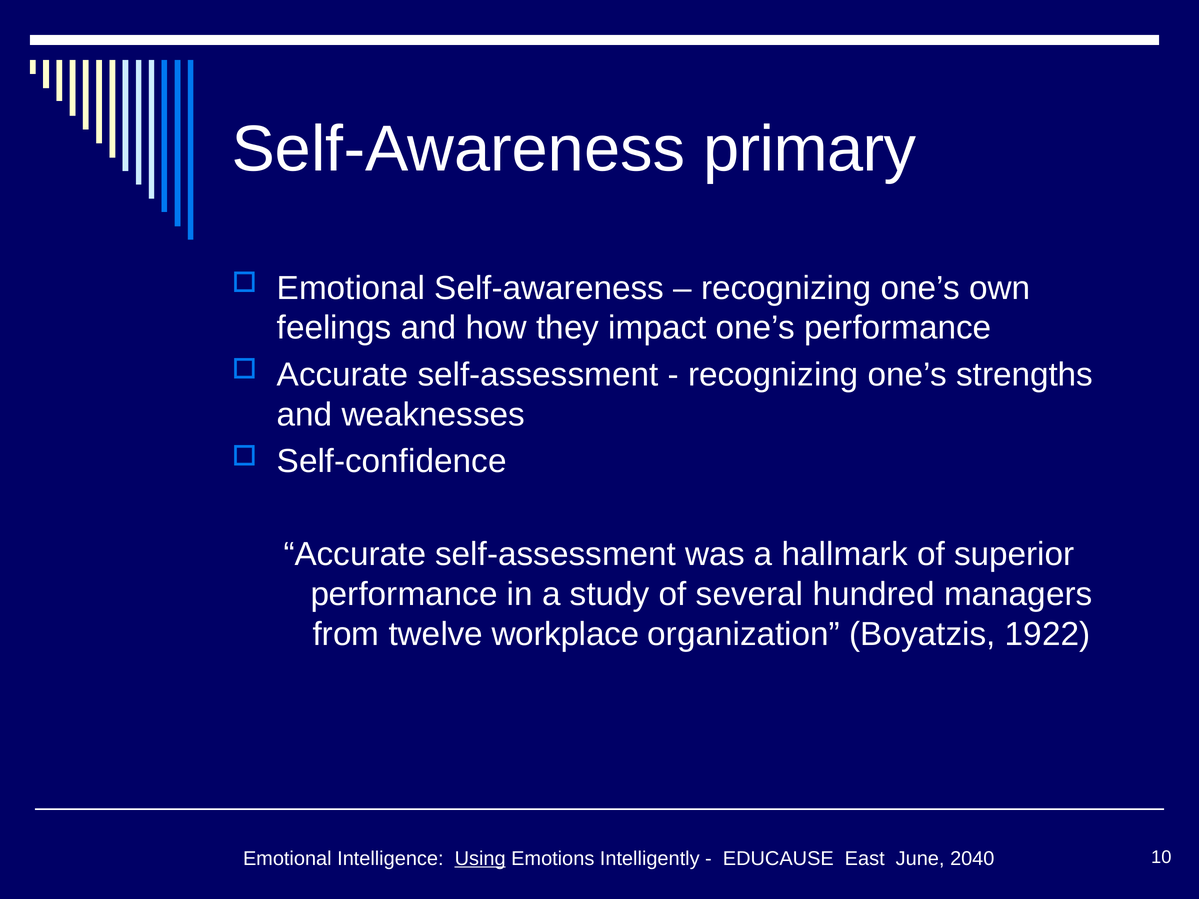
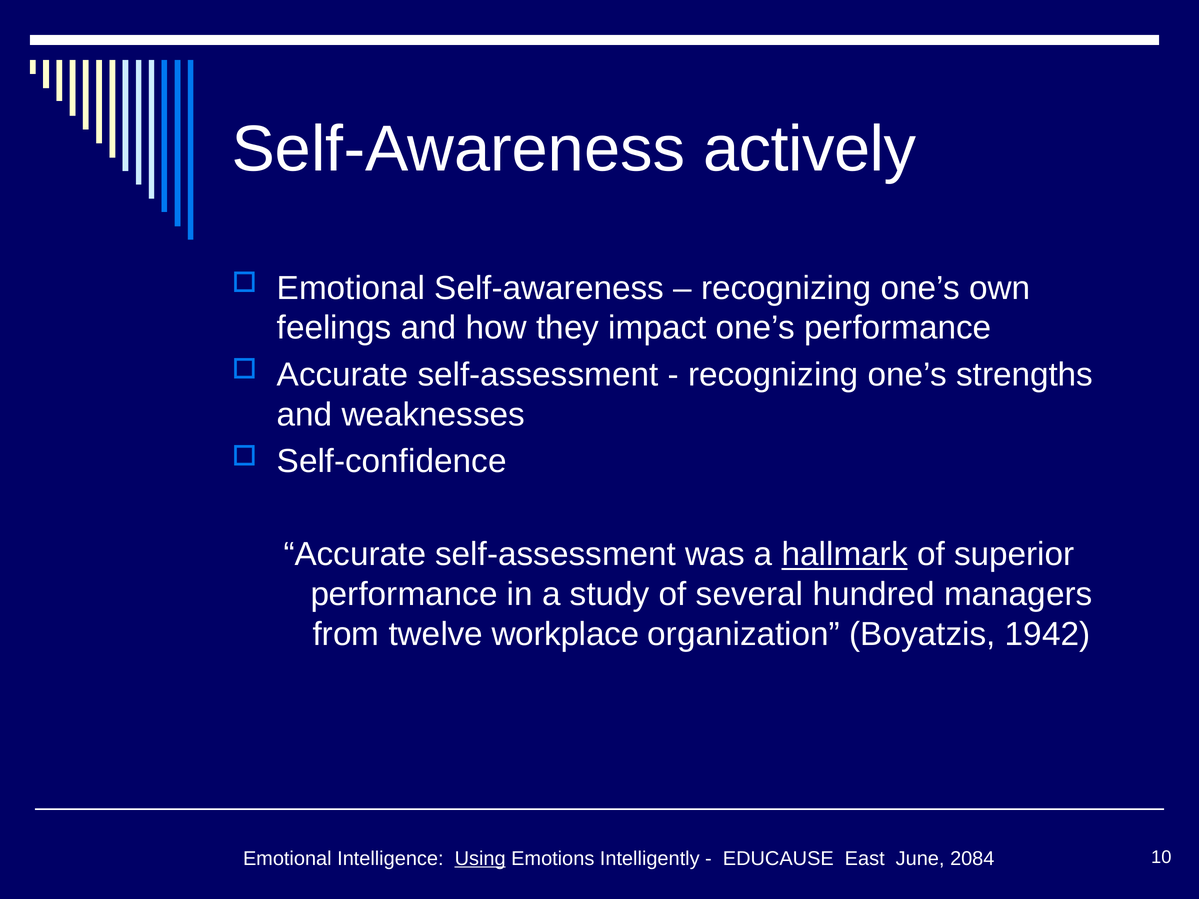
primary: primary -> actively
hallmark underline: none -> present
1922: 1922 -> 1942
2040: 2040 -> 2084
